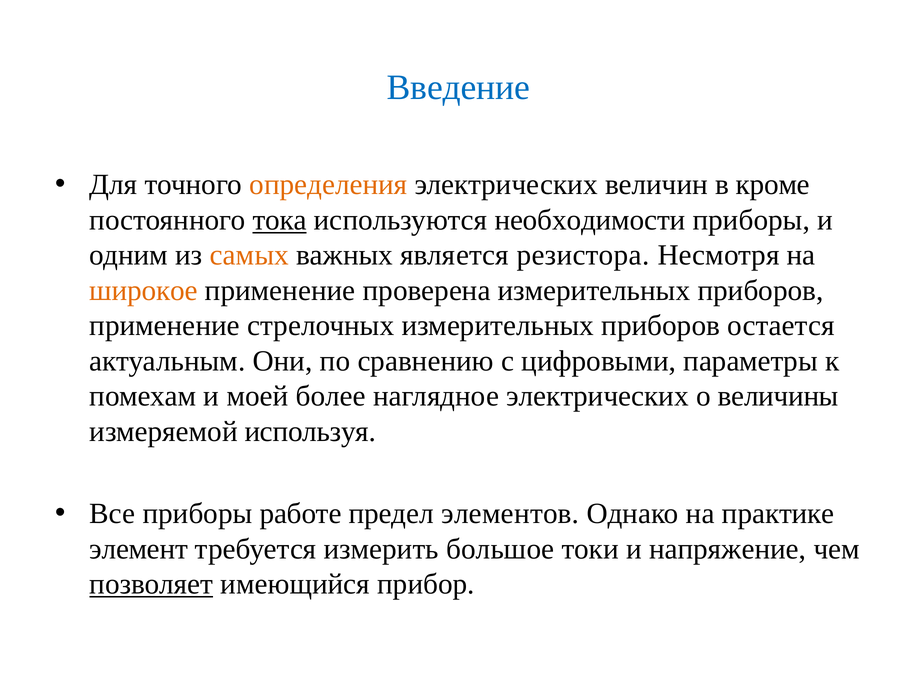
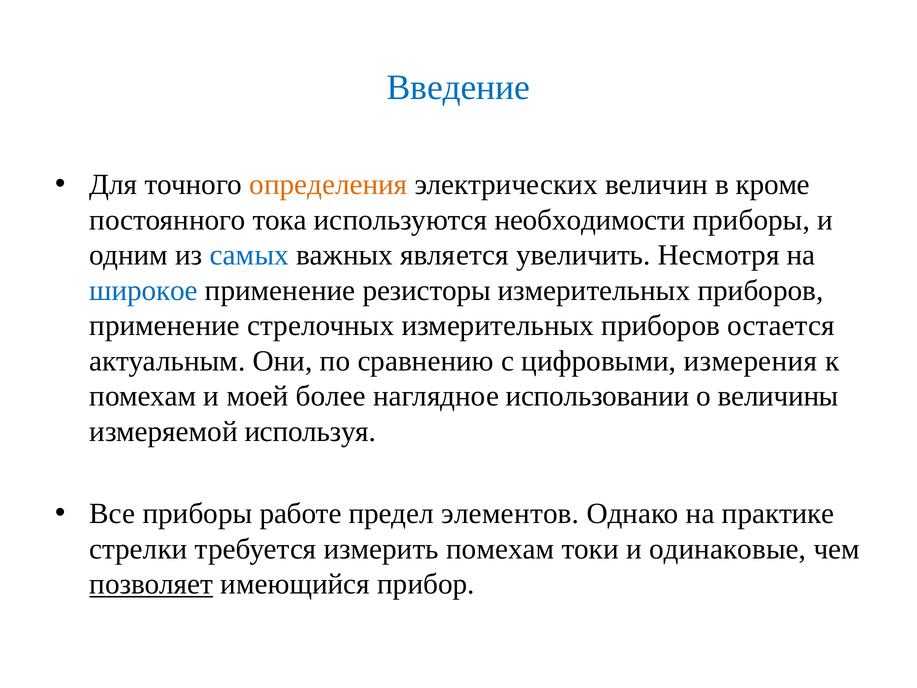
тока underline: present -> none
самых colour: orange -> blue
резистора: резистора -> увеличить
широкое colour: orange -> blue
проверена: проверена -> резисторы
параметры: параметры -> измерения
наглядное электрических: электрических -> использовании
элемент: элемент -> стрелки
измерить большое: большое -> помехам
напряжение: напряжение -> одинаковые
